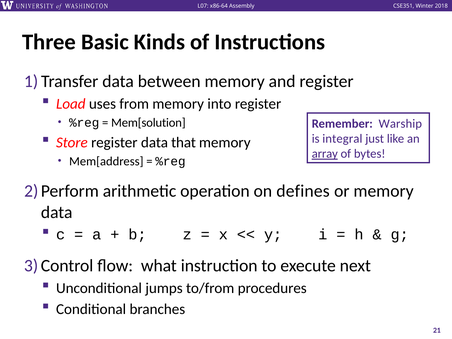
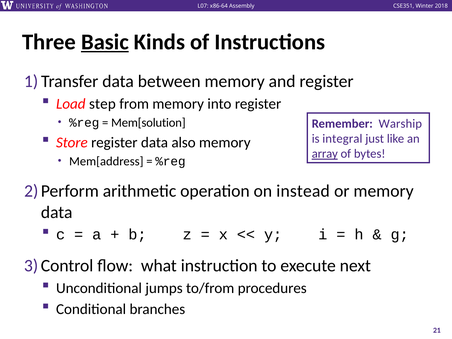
Basic underline: none -> present
uses: uses -> step
that: that -> also
defines: defines -> instead
